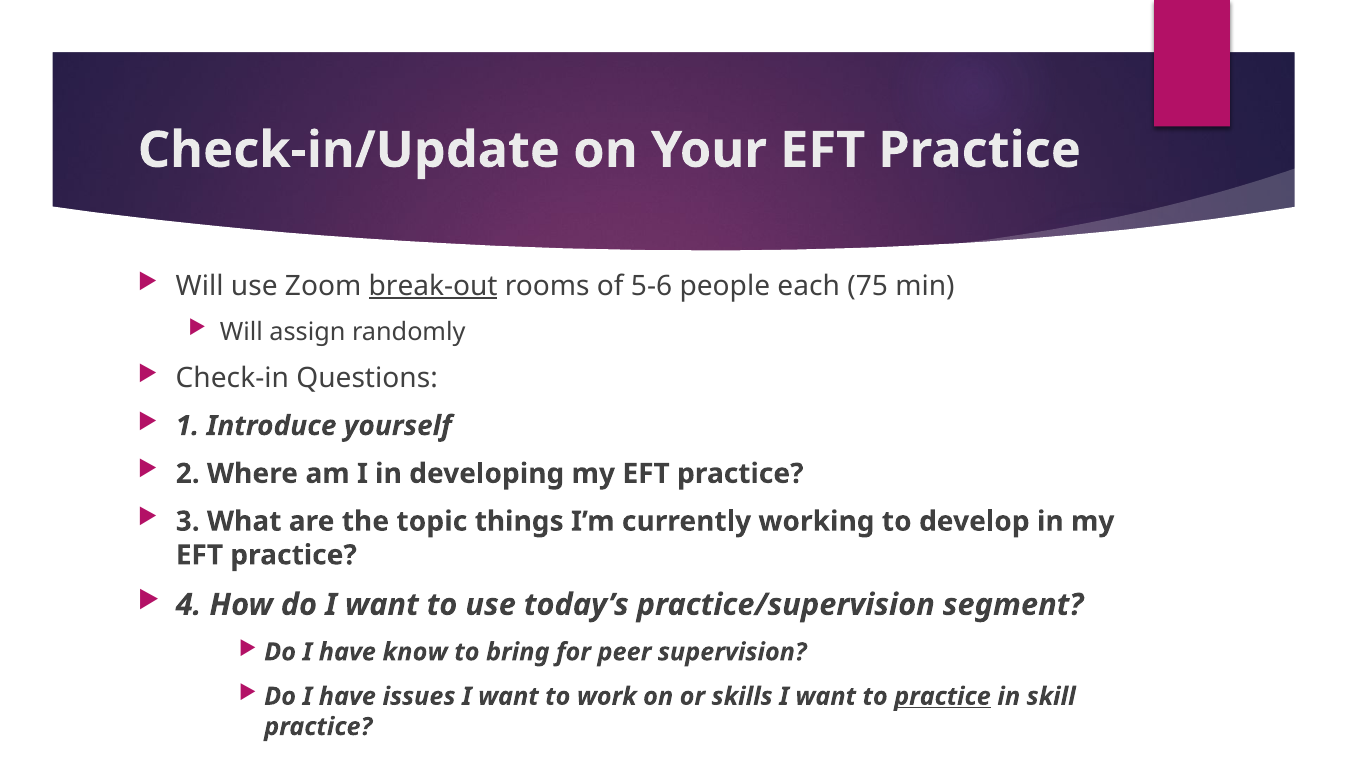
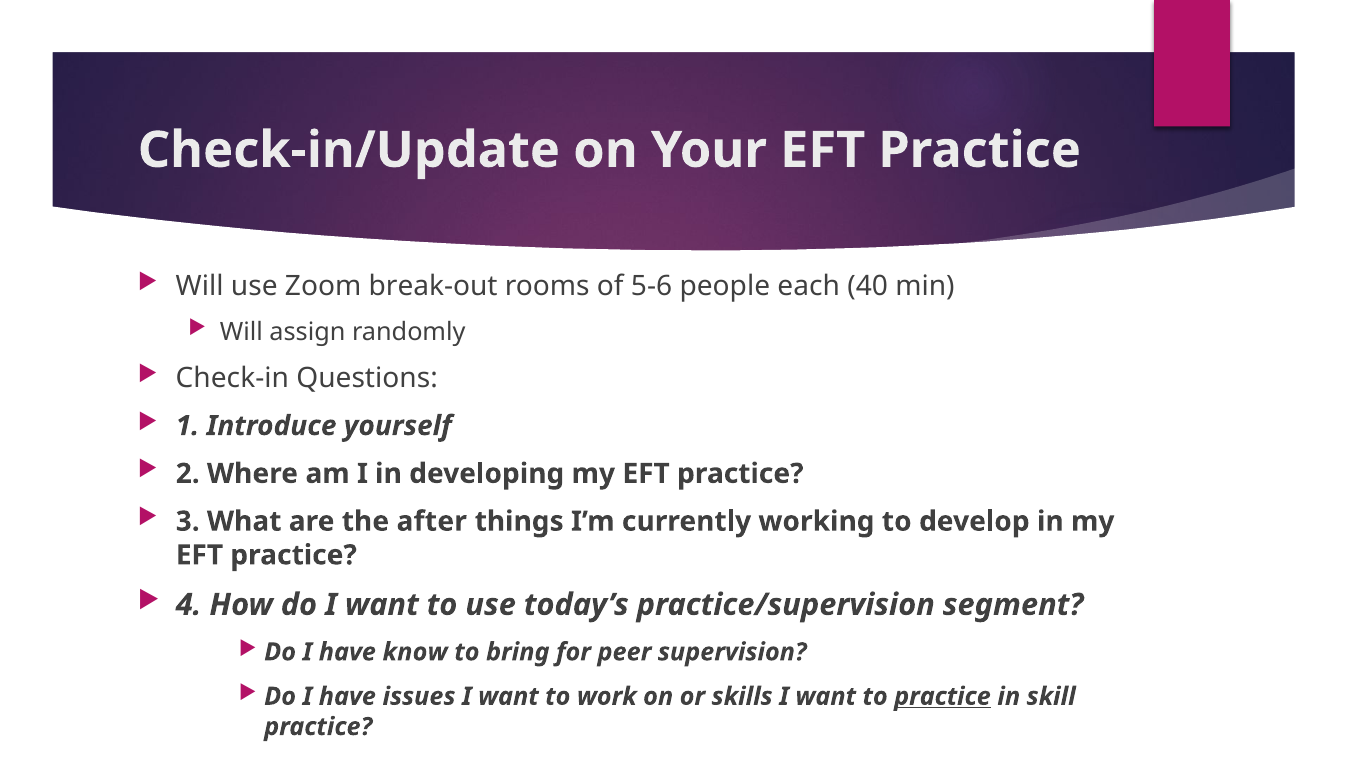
break-out underline: present -> none
75: 75 -> 40
topic: topic -> after
